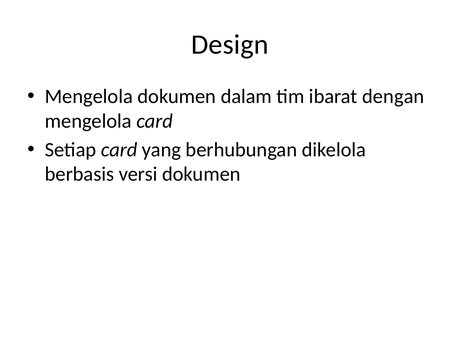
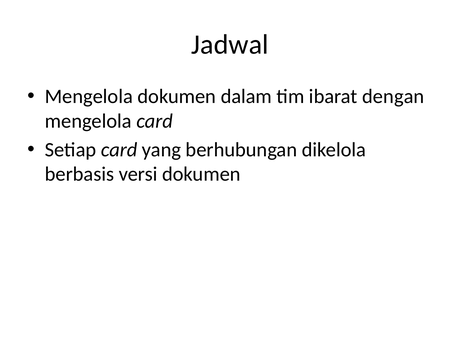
Design: Design -> Jadwal
